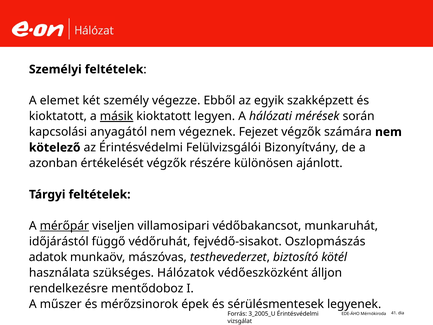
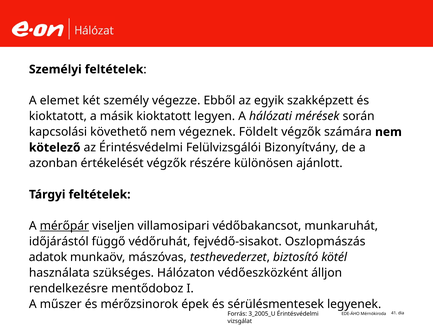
másik underline: present -> none
anyagától: anyagától -> követhető
Fejezet: Fejezet -> Földelt
Hálózatok: Hálózatok -> Hálózaton
